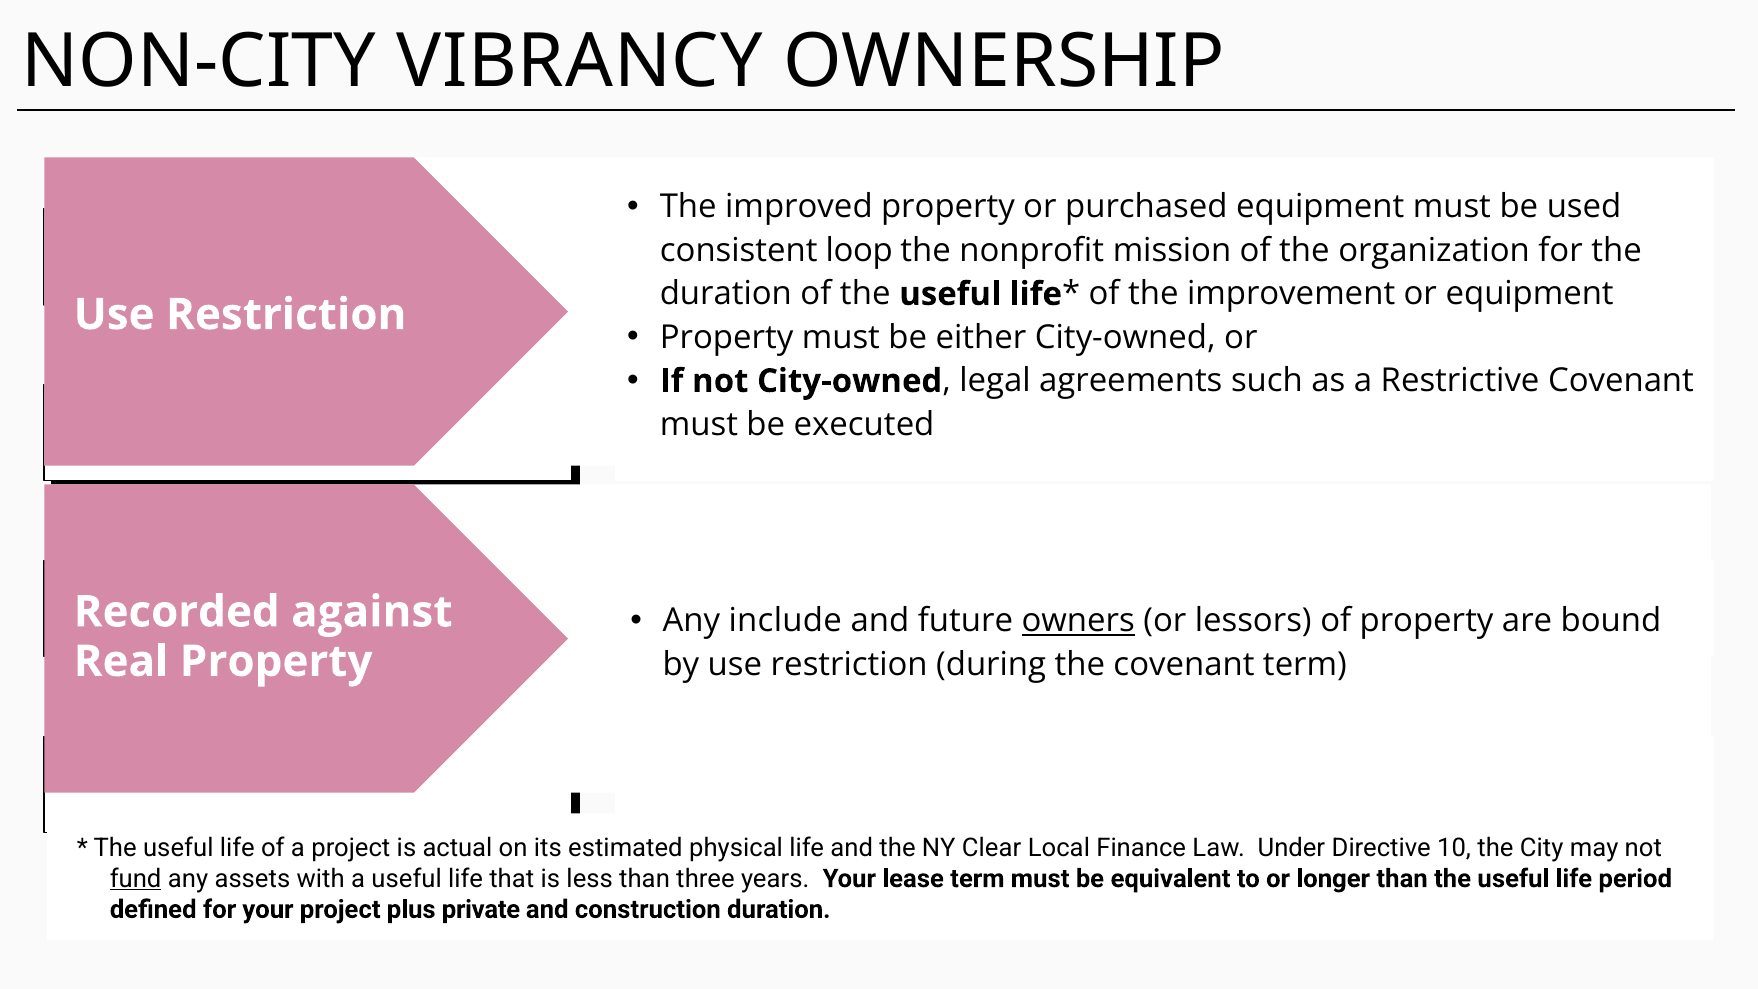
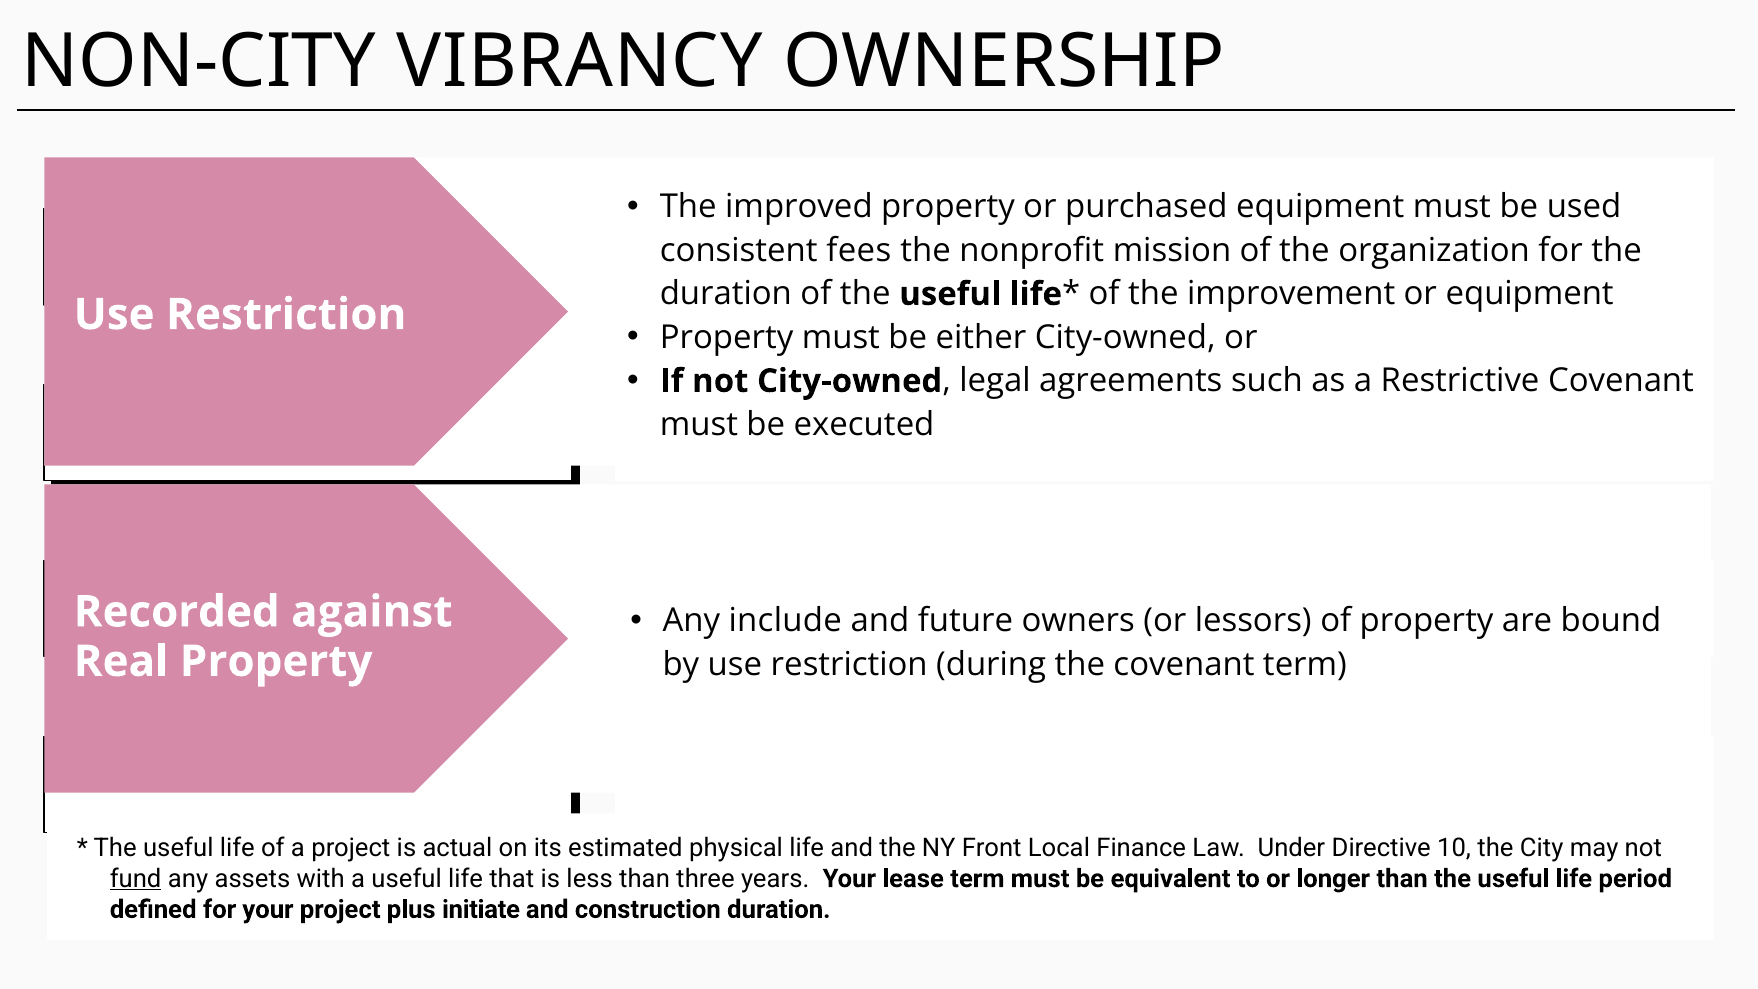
loop: loop -> fees
owners underline: present -> none
Clear: Clear -> Front
private: private -> initiate
